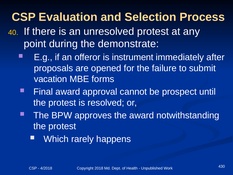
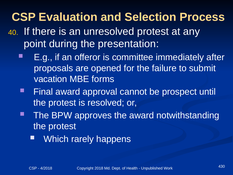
demonstrate: demonstrate -> presentation
instrument: instrument -> committee
